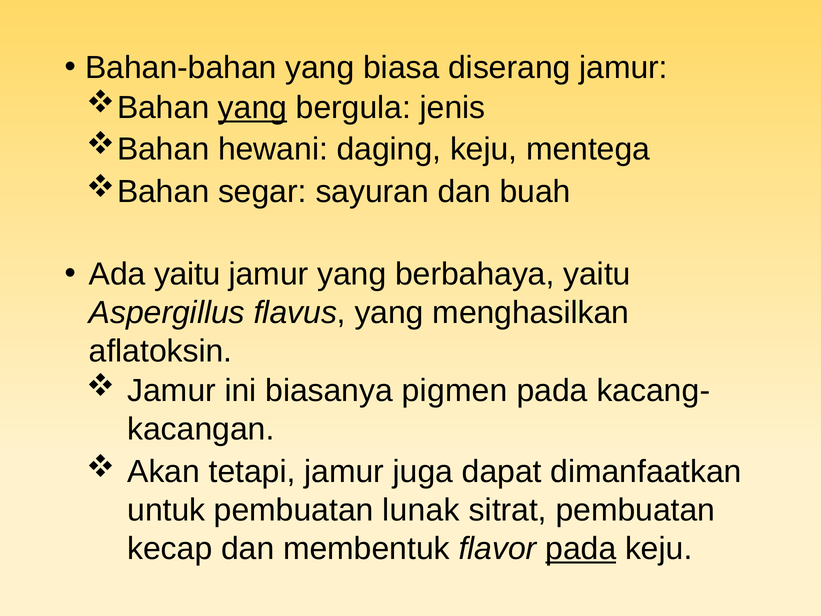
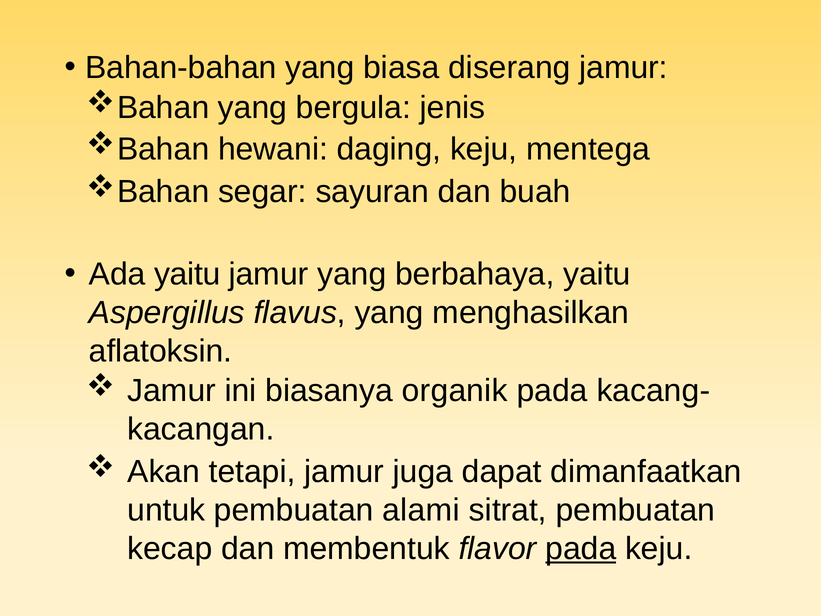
yang at (253, 108) underline: present -> none
pigmen: pigmen -> organik
lunak: lunak -> alami
